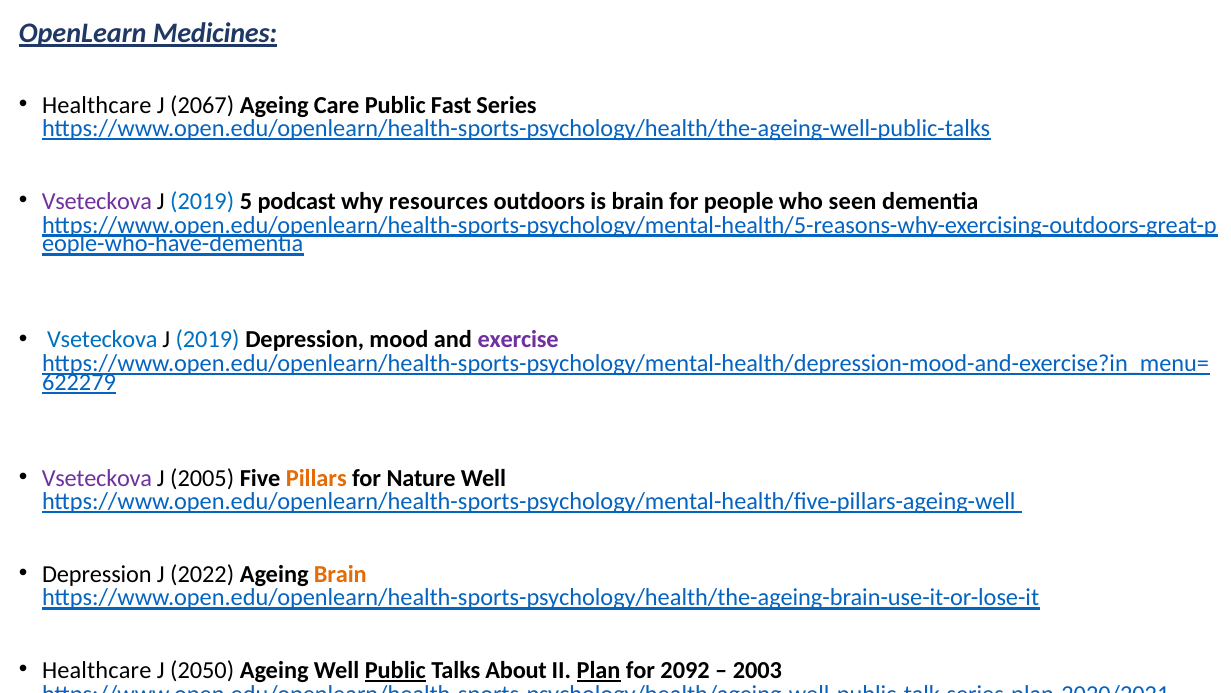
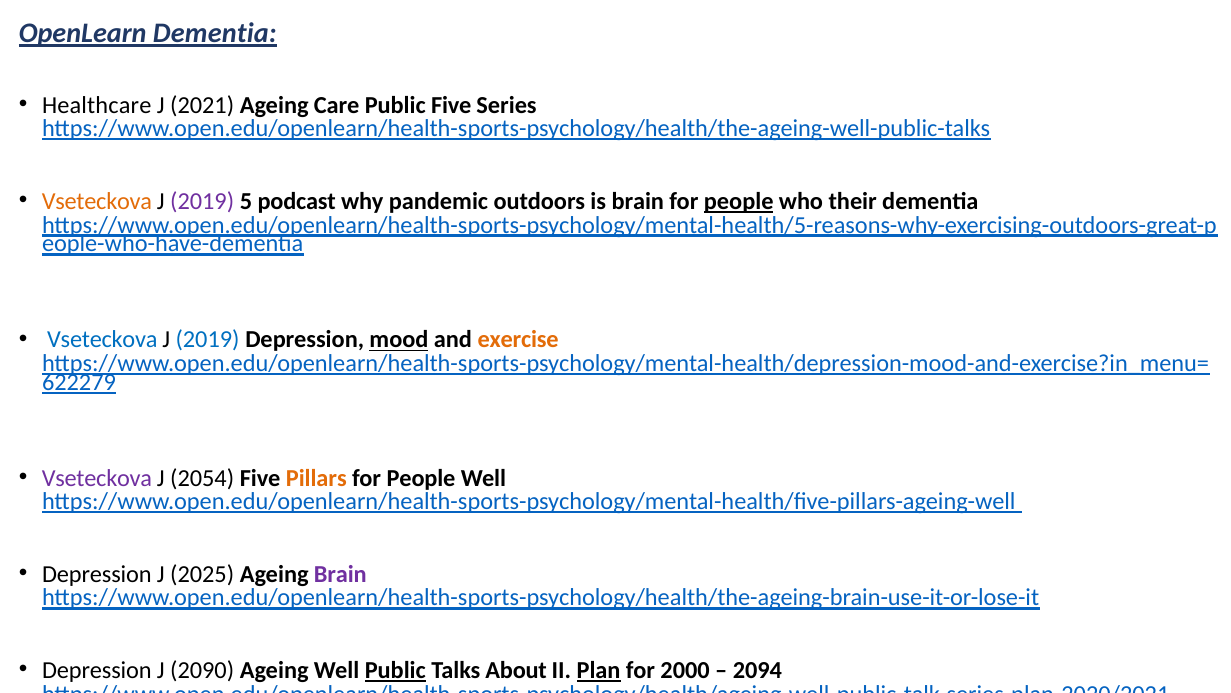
OpenLearn Medicines: Medicines -> Dementia
2067: 2067 -> 2021
Public Fast: Fast -> Five
Vseteckova at (97, 201) colour: purple -> orange
2019 at (202, 201) colour: blue -> purple
resources: resources -> pandemic
people at (739, 201) underline: none -> present
seen: seen -> their
mood underline: none -> present
exercise colour: purple -> orange
2005: 2005 -> 2054
Nature at (421, 478): Nature -> People
2022: 2022 -> 2025
Brain at (340, 574) colour: orange -> purple
Healthcare at (97, 670): Healthcare -> Depression
2050: 2050 -> 2090
2092: 2092 -> 2000
2003: 2003 -> 2094
